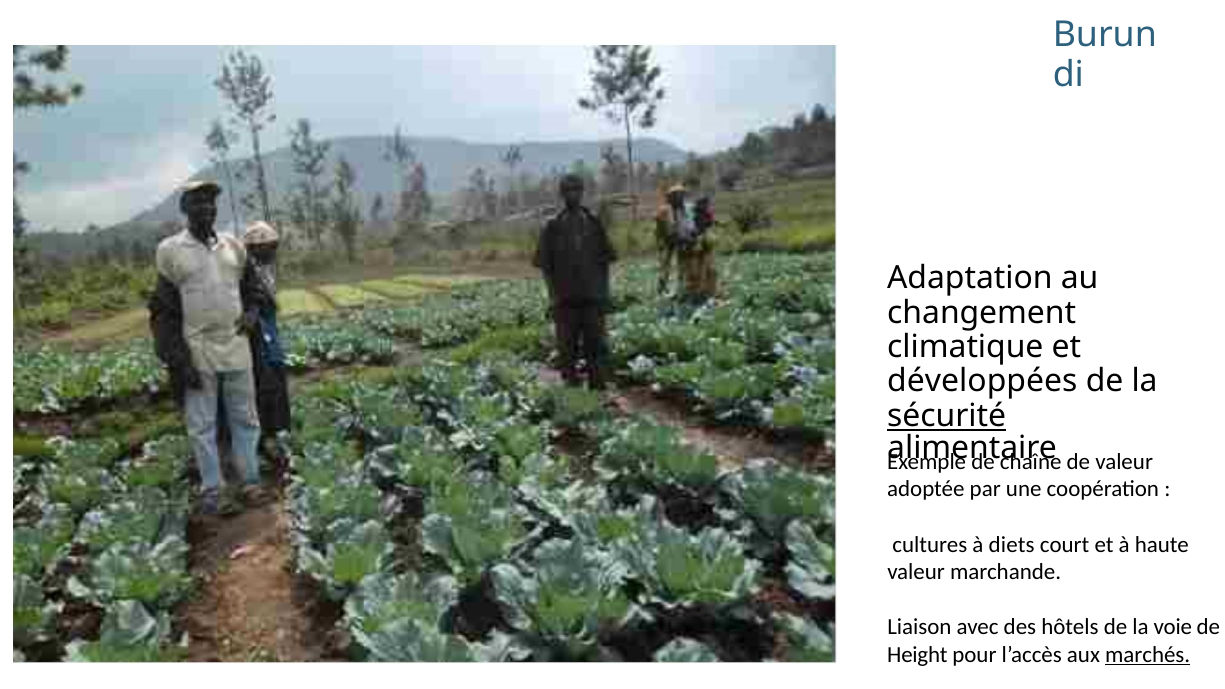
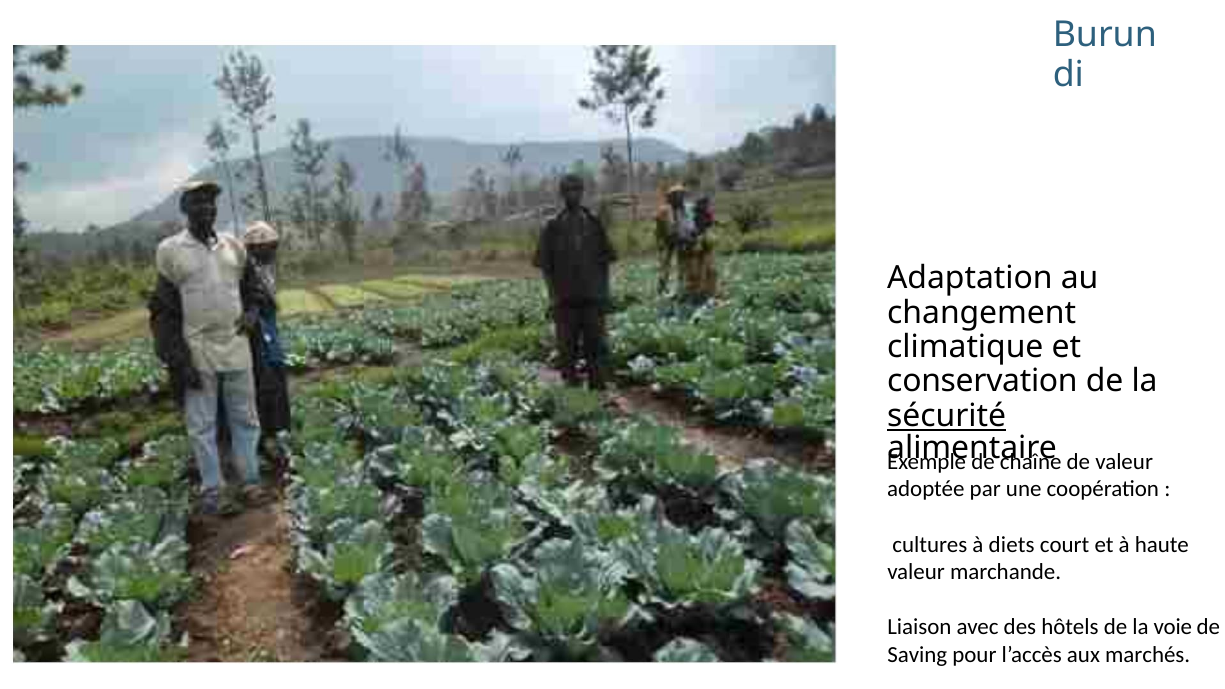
développées: développées -> conservation
Height: Height -> Saving
marchés underline: present -> none
